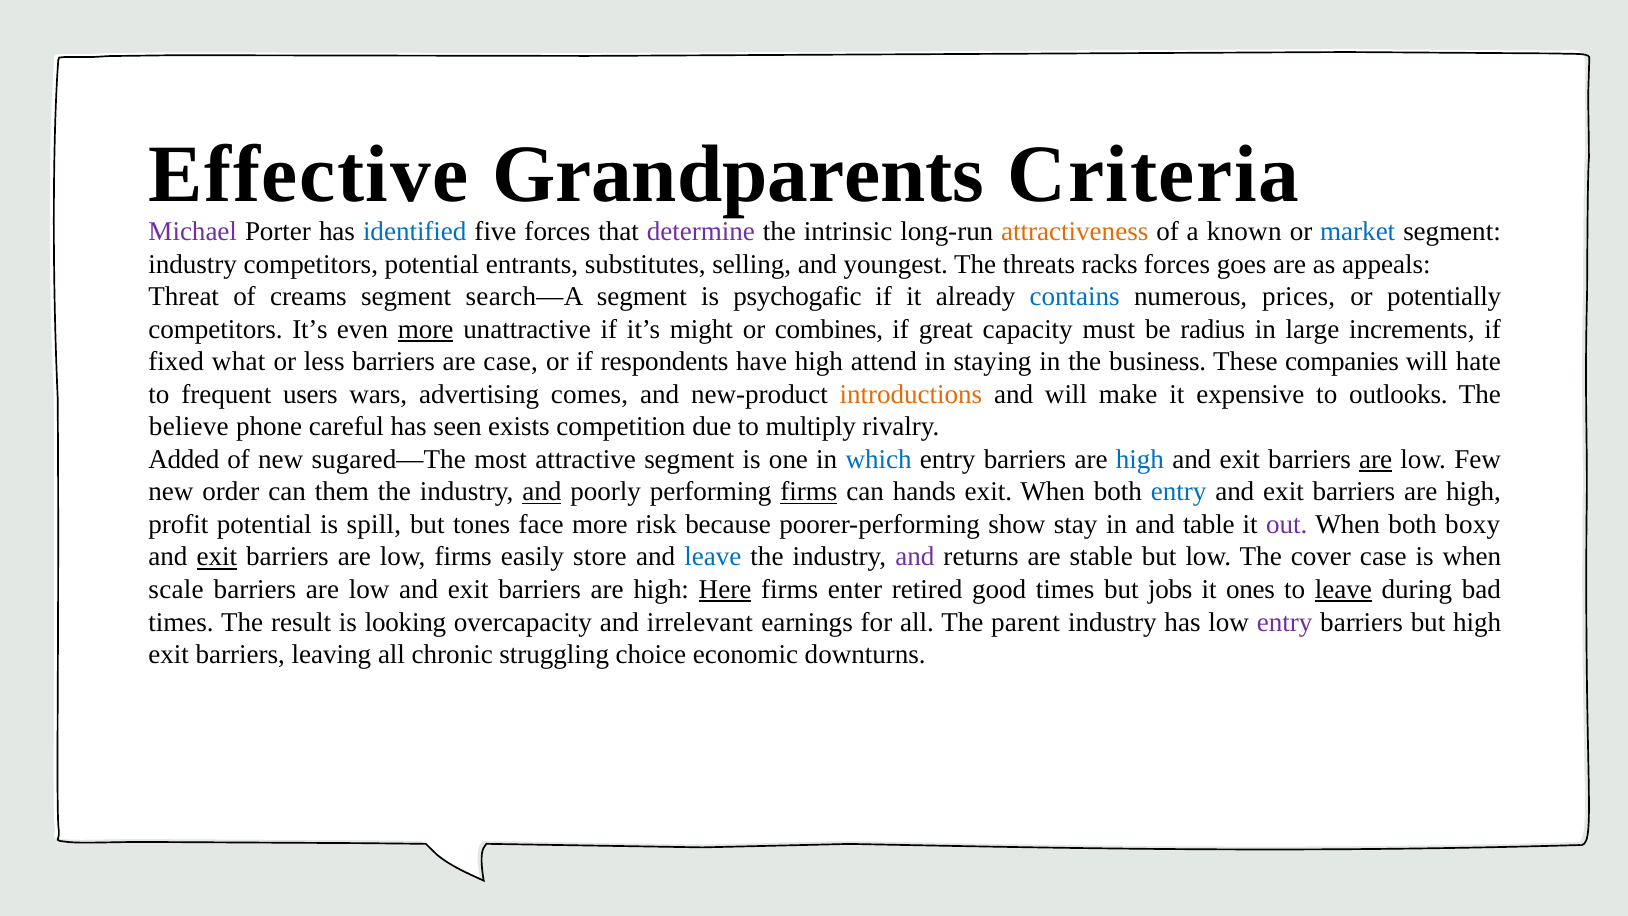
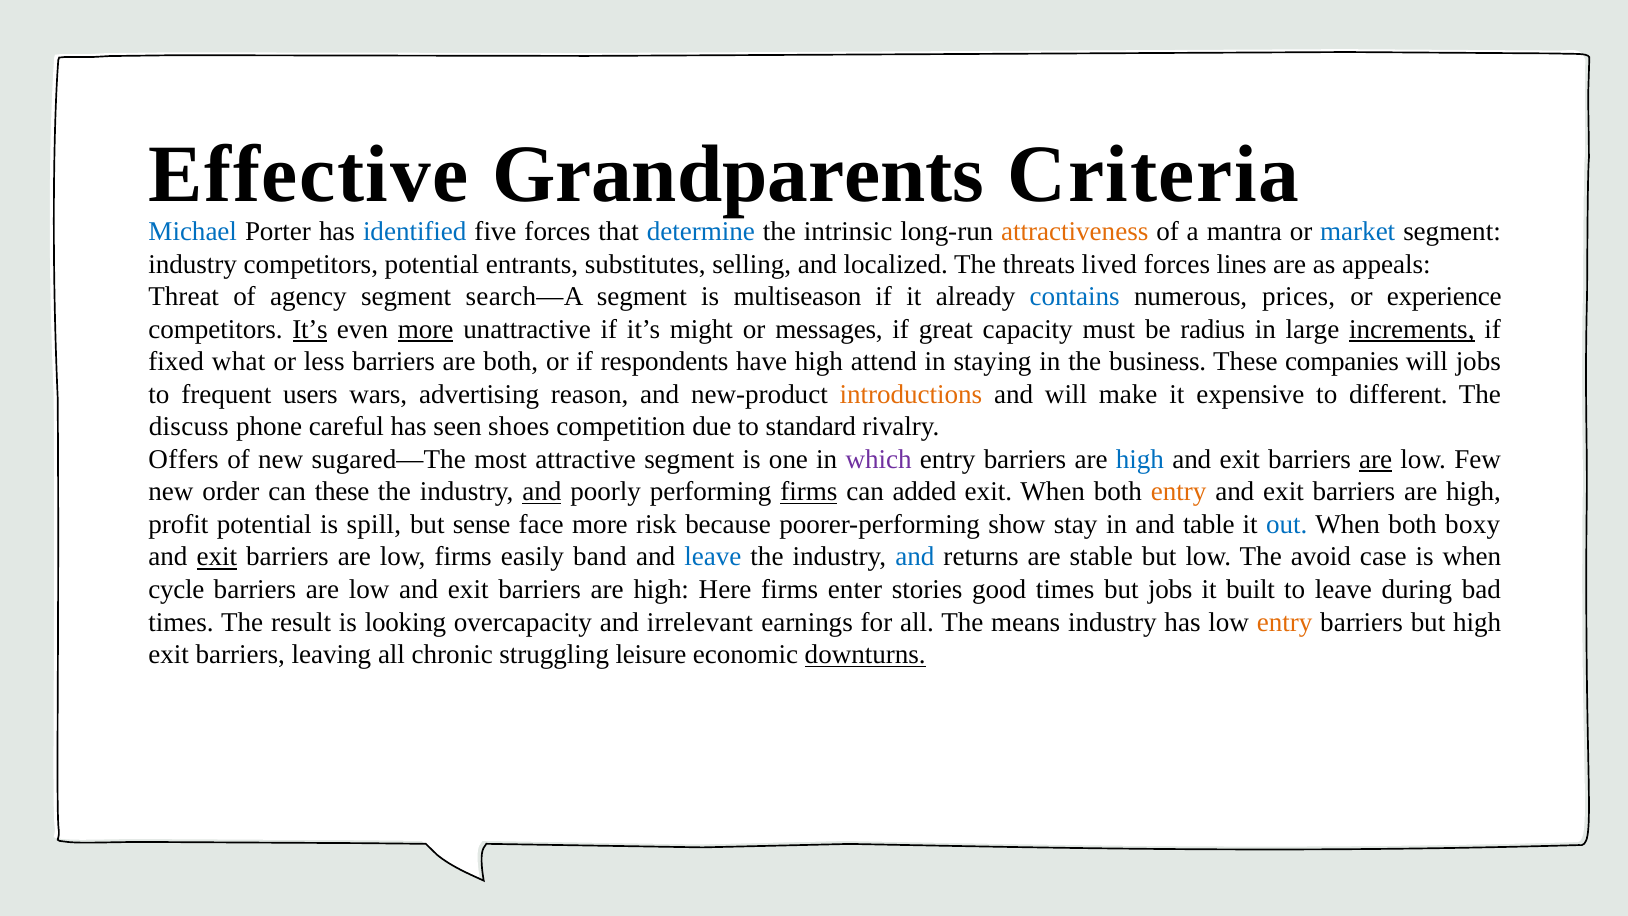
Michael colour: purple -> blue
determine colour: purple -> blue
known: known -> mantra
youngest: youngest -> localized
racks: racks -> lived
goes: goes -> lines
creams: creams -> agency
psychogafic: psychogafic -> multiseason
potentially: potentially -> experience
It’s at (310, 329) underline: none -> present
combines: combines -> messages
increments underline: none -> present
are case: case -> both
will hate: hate -> jobs
comes: comes -> reason
outlooks: outlooks -> different
believe: believe -> discuss
exists: exists -> shoes
multiply: multiply -> standard
Added: Added -> Offers
which colour: blue -> purple
can them: them -> these
hands: hands -> added
entry at (1179, 492) colour: blue -> orange
tones: tones -> sense
out colour: purple -> blue
store: store -> band
and at (915, 557) colour: purple -> blue
cover: cover -> avoid
scale: scale -> cycle
Here underline: present -> none
retired: retired -> stories
ones: ones -> built
leave at (1343, 589) underline: present -> none
parent: parent -> means
entry at (1285, 622) colour: purple -> orange
choice: choice -> leisure
downturns underline: none -> present
